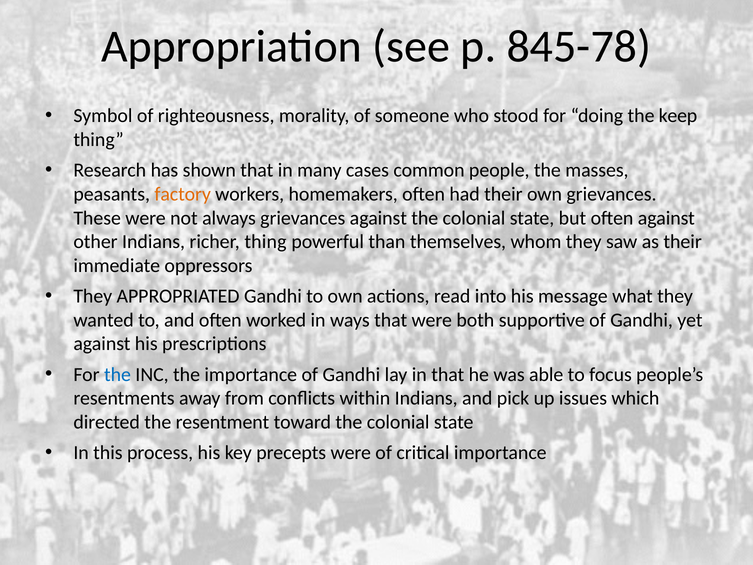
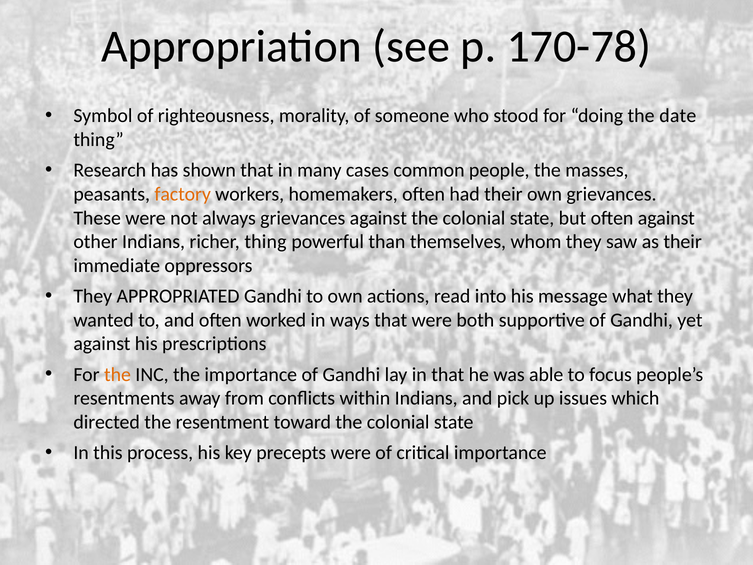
845-78: 845-78 -> 170-78
keep: keep -> date
the at (118, 374) colour: blue -> orange
